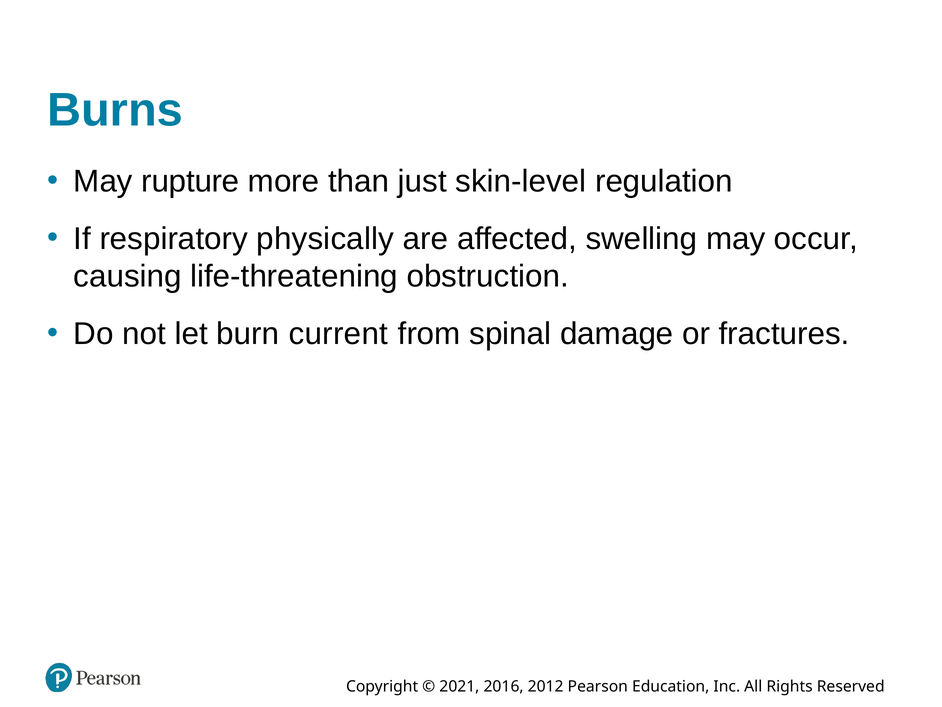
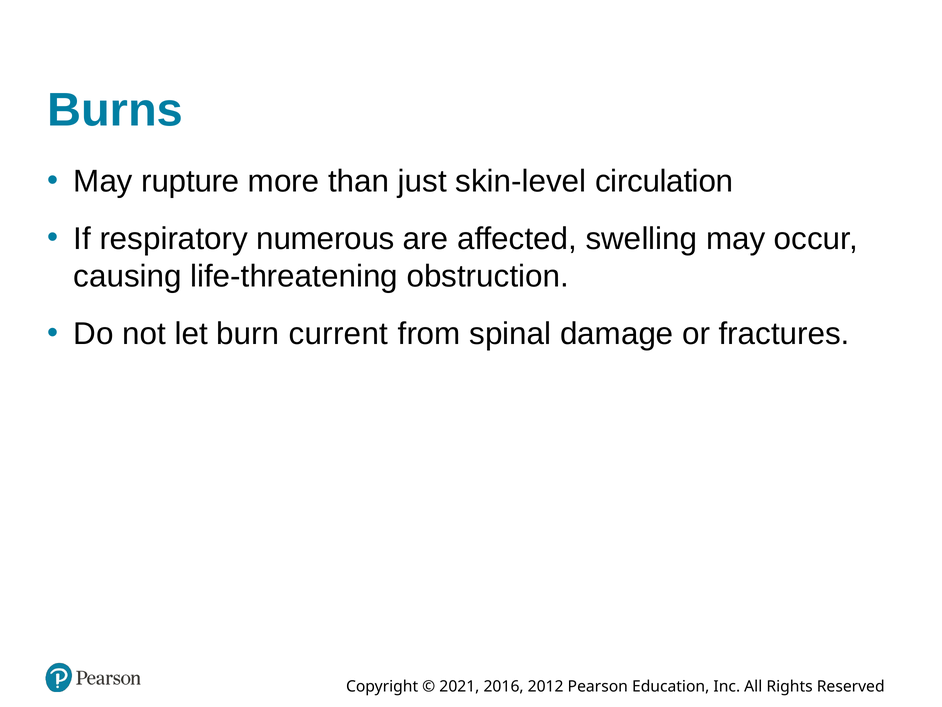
regulation: regulation -> circulation
physically: physically -> numerous
